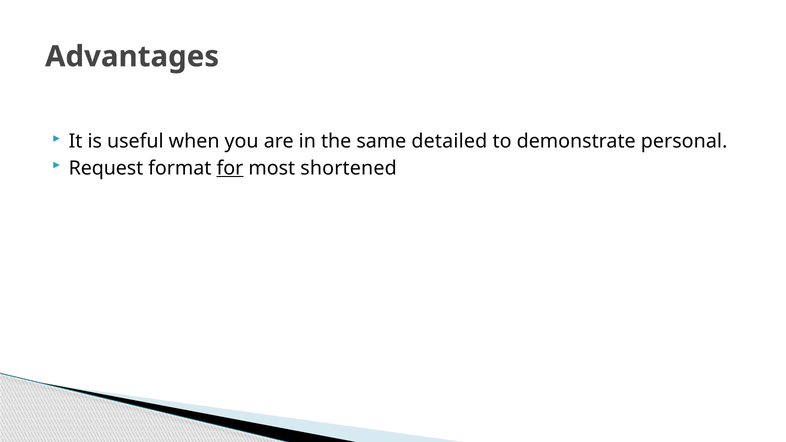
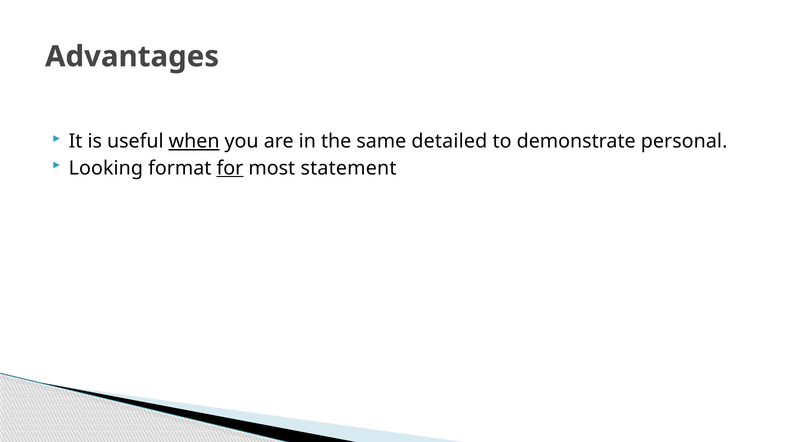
when underline: none -> present
Request: Request -> Looking
shortened: shortened -> statement
